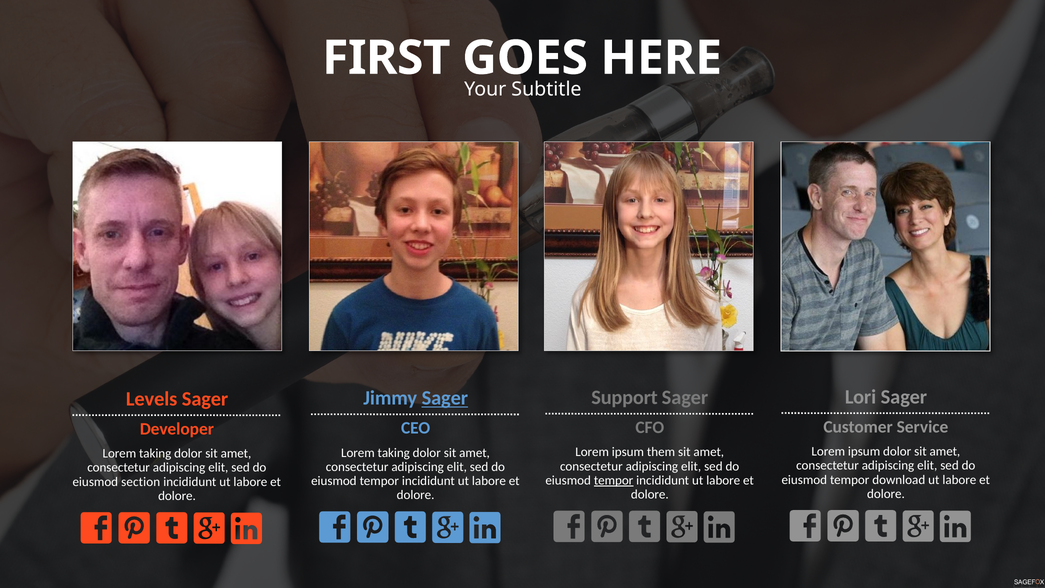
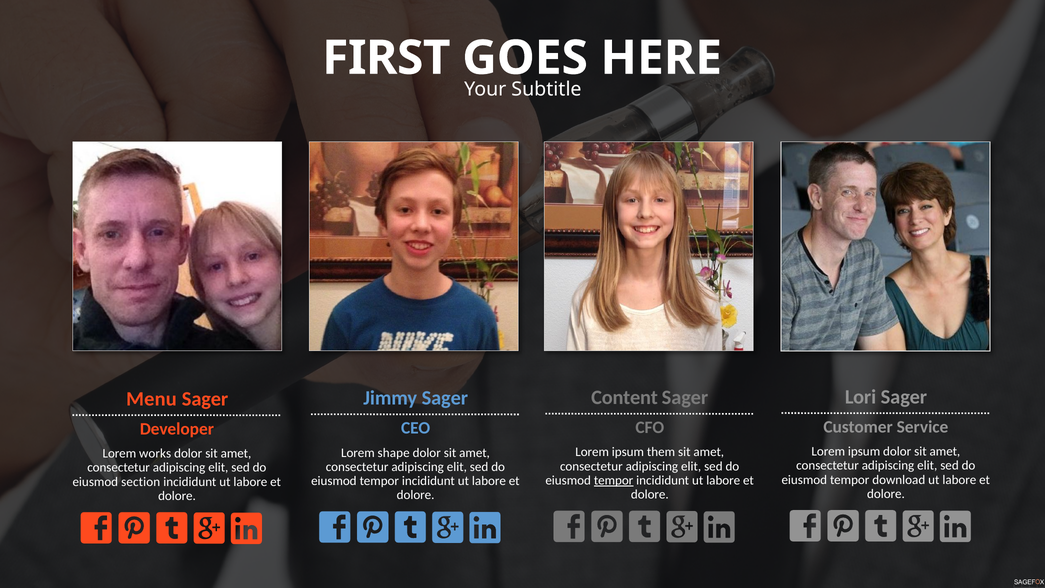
Support: Support -> Content
Sager at (445, 398) underline: present -> none
Levels: Levels -> Menu
taking at (394, 453): taking -> shape
taking at (155, 453): taking -> works
